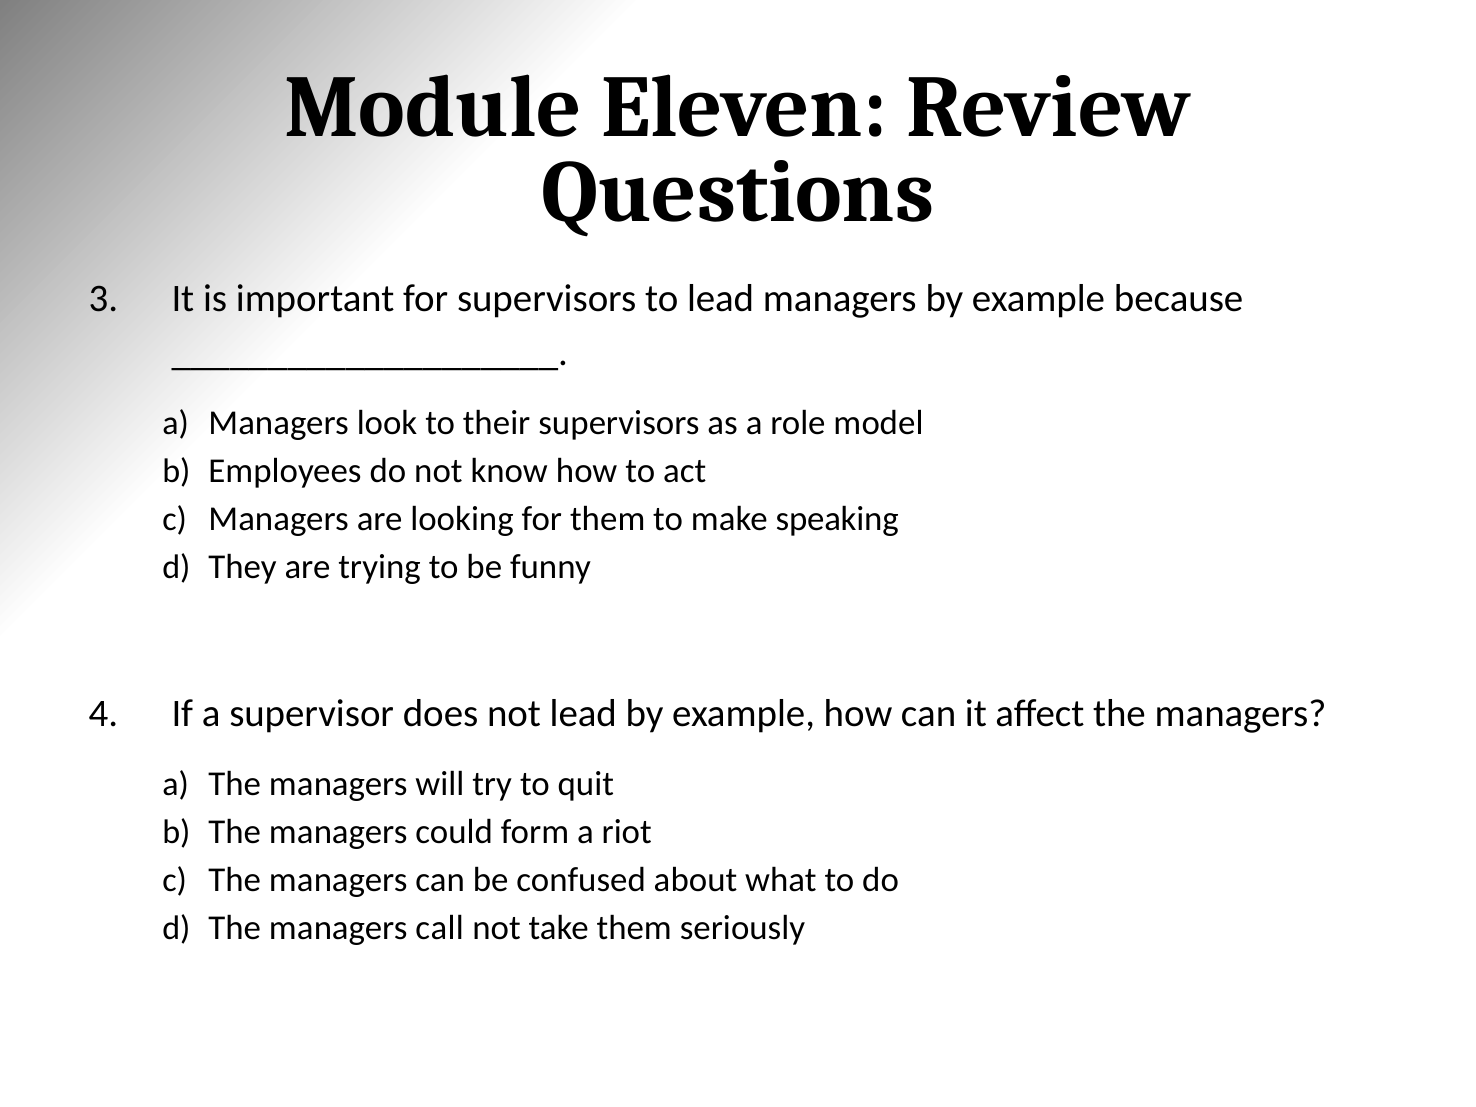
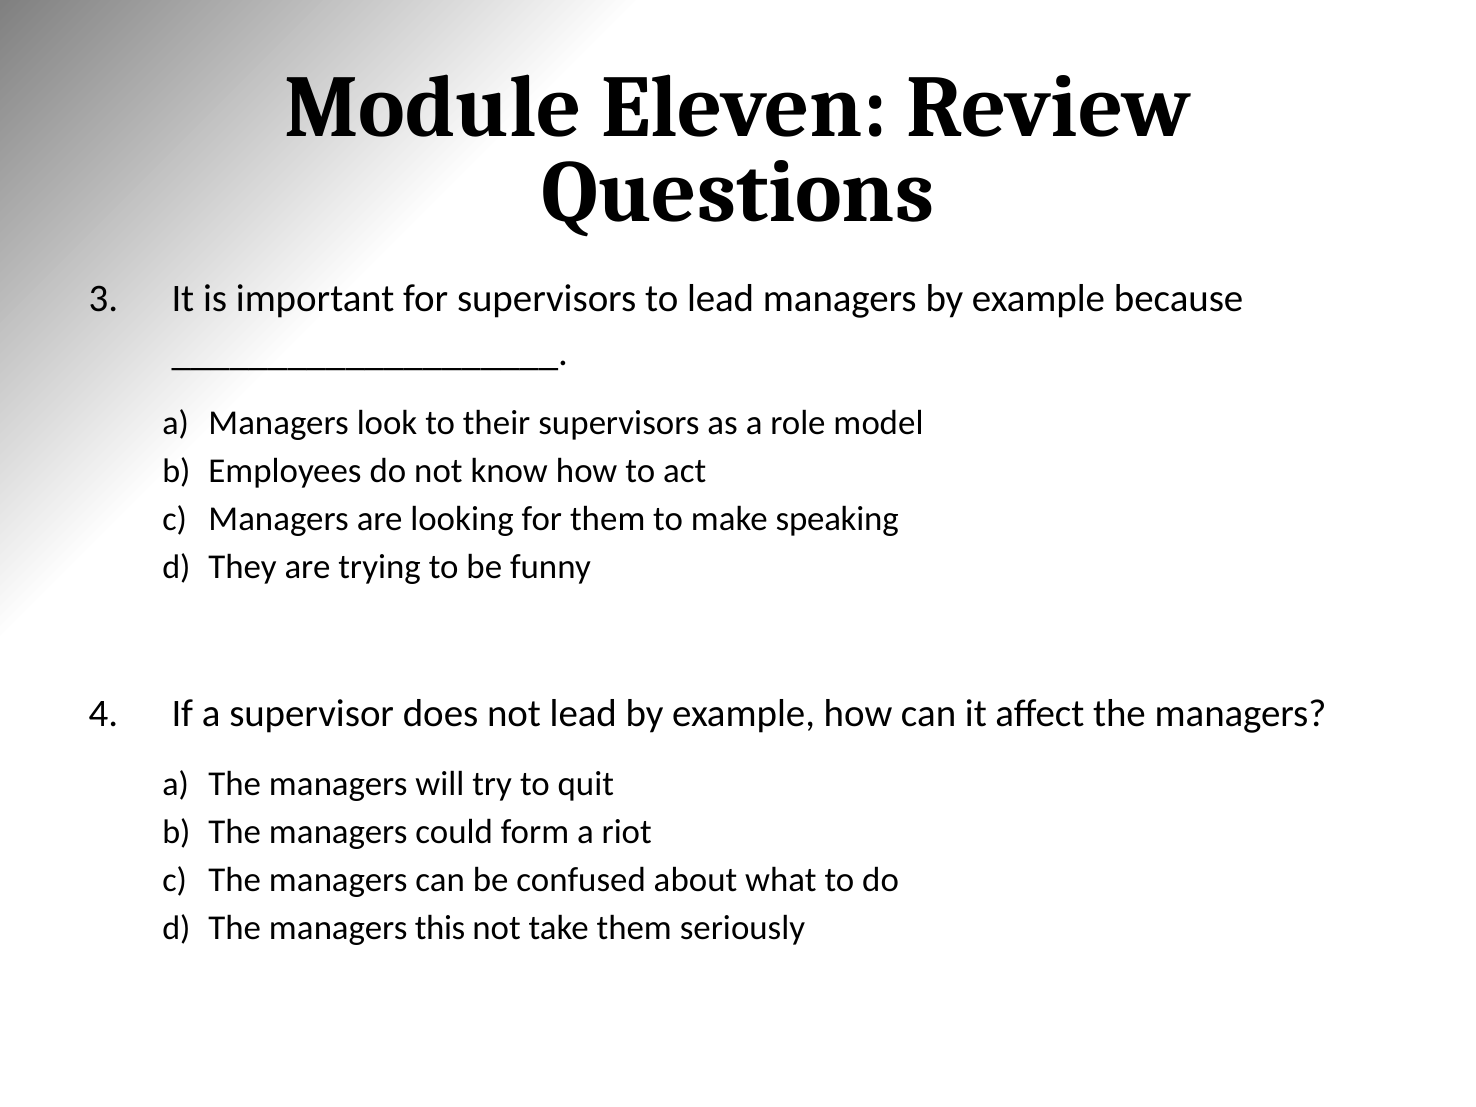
call: call -> this
